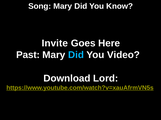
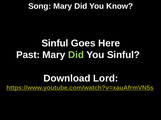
Invite at (55, 43): Invite -> Sinful
Did at (76, 55) colour: light blue -> light green
You Video: Video -> Sinful
